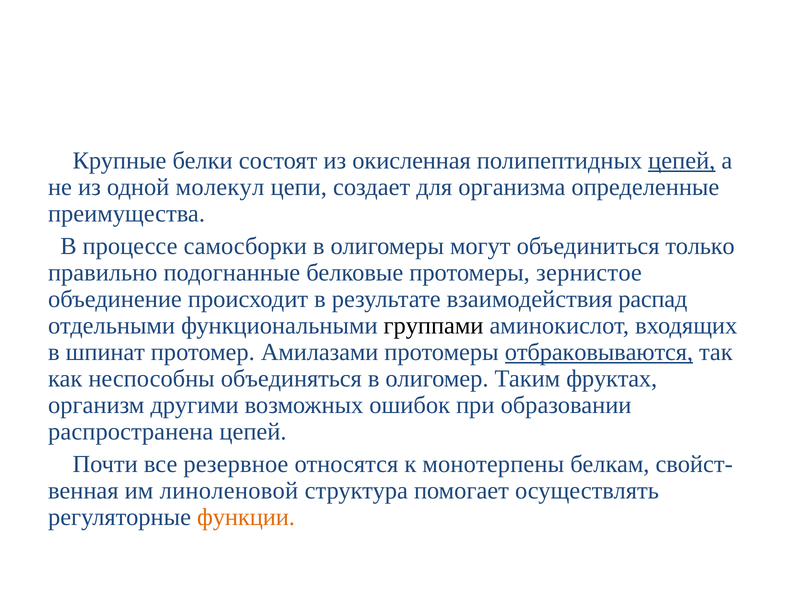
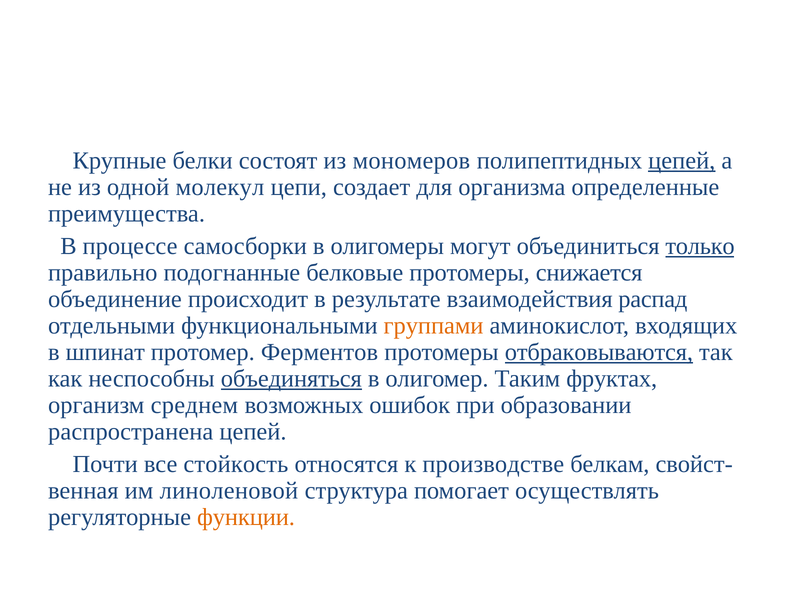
окисленная: окисленная -> мономеров
только underline: none -> present
зернистое: зернистое -> снижается
группами colour: black -> orange
Амилазами: Амилазами -> Ферментов
объединяться underline: none -> present
другими: другими -> среднем
резервное: резервное -> стойкость
монотерпены: монотерпены -> производстве
